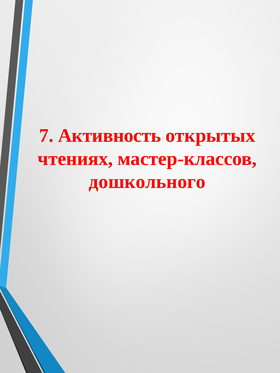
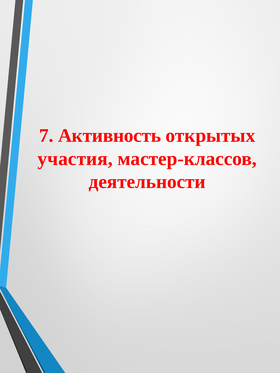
чтениях: чтениях -> участия
дошкольного: дошкольного -> деятельности
